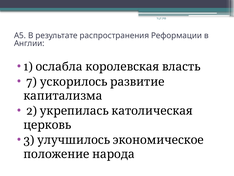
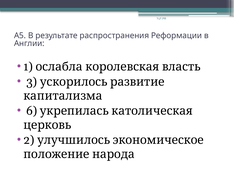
7: 7 -> 3
2: 2 -> 6
3: 3 -> 2
